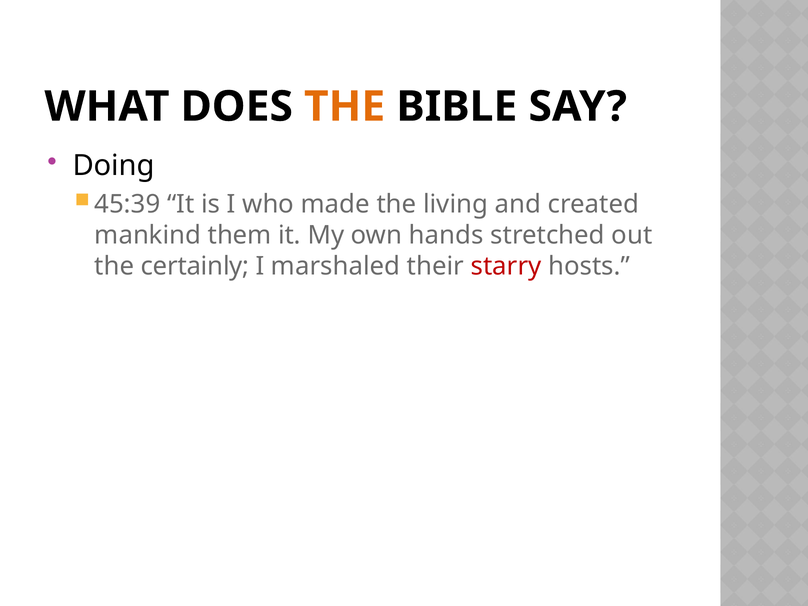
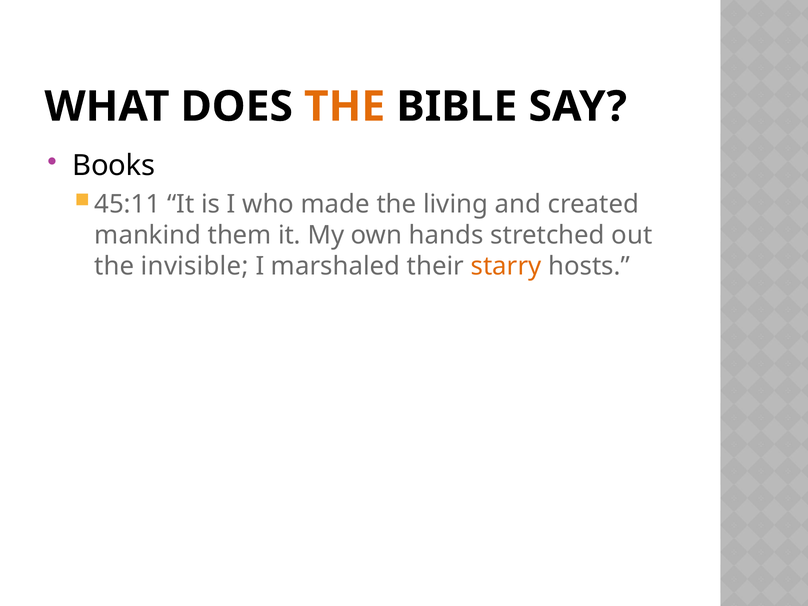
Doing: Doing -> Books
45:39: 45:39 -> 45:11
certainly: certainly -> invisible
starry colour: red -> orange
